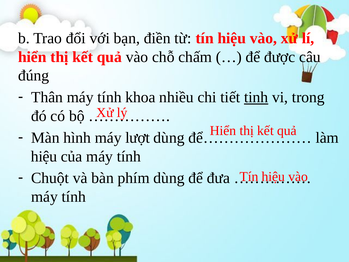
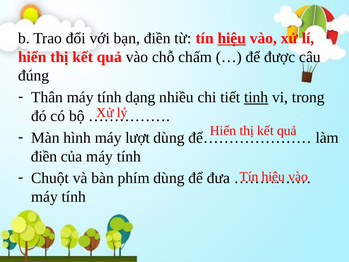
hiệu at (232, 38) underline: none -> present
khoa: khoa -> dạng
hiệu at (44, 156): hiệu -> điền
